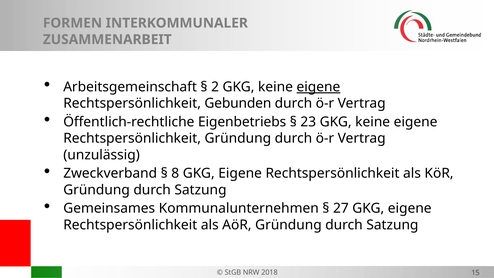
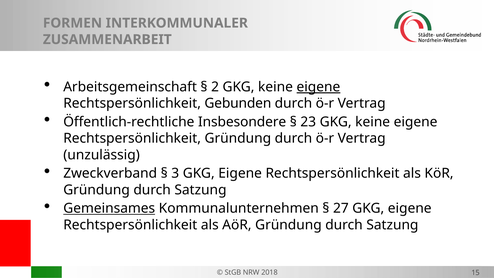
Eigenbetriebs: Eigenbetriebs -> Insbesondere
8: 8 -> 3
Gemeinsames underline: none -> present
